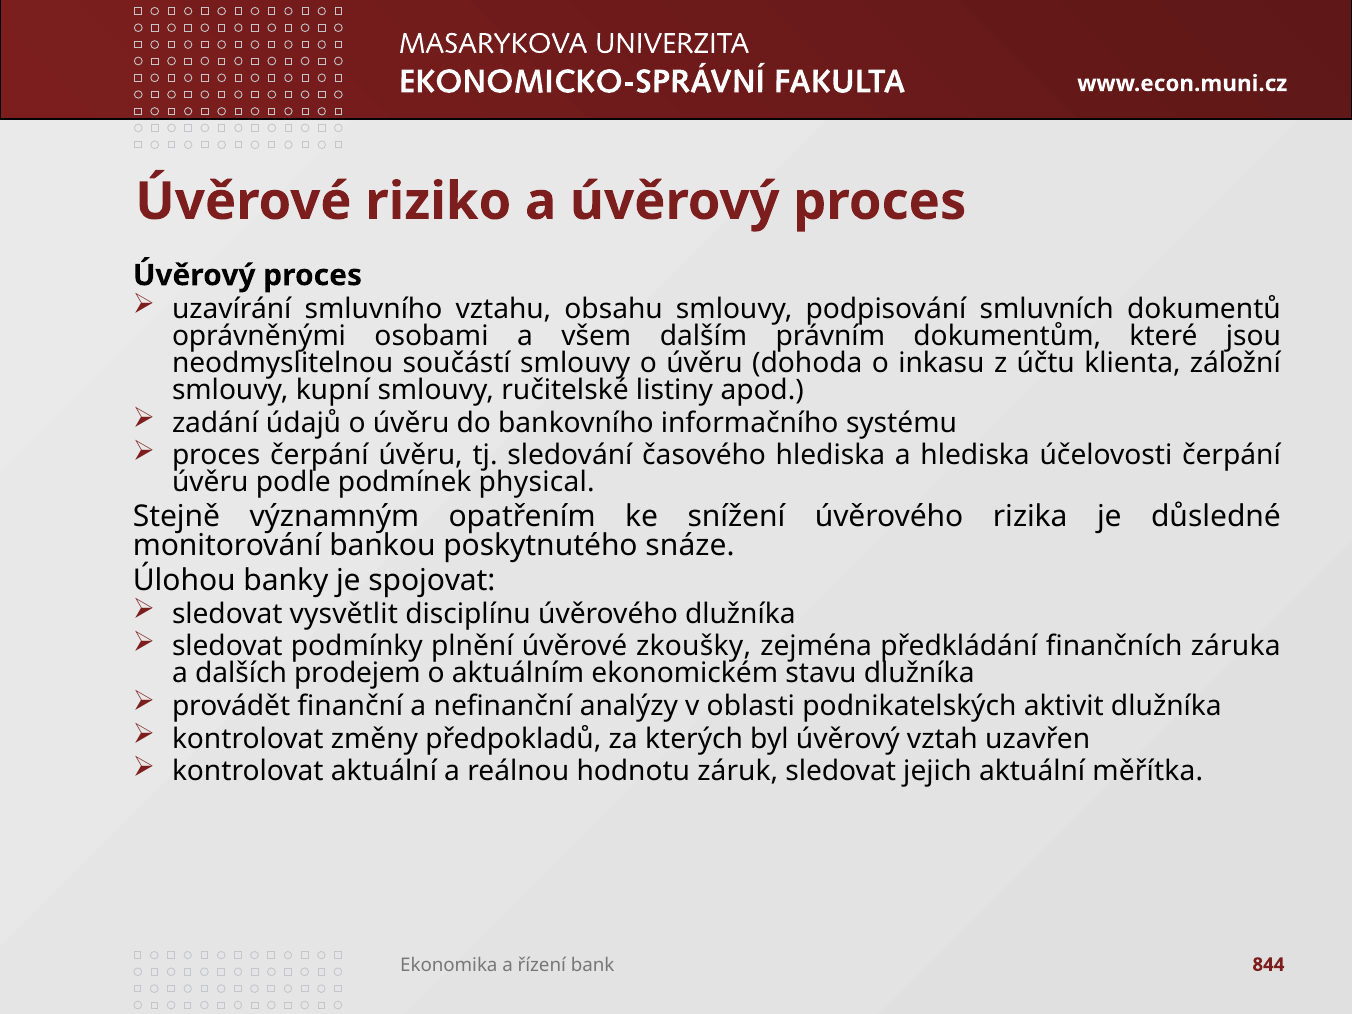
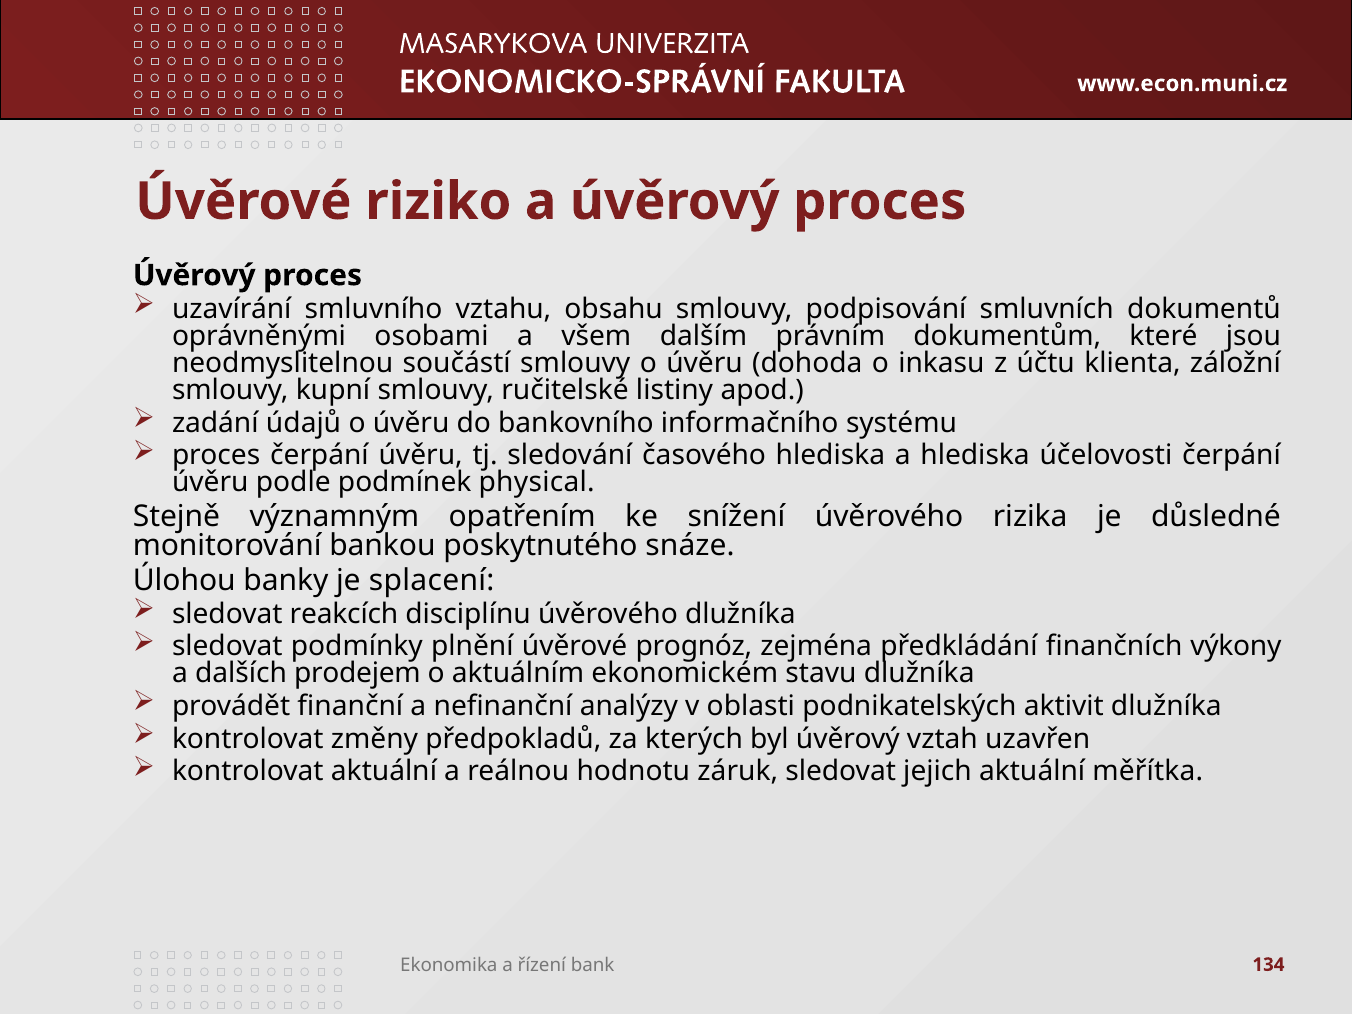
spojovat: spojovat -> splacení
vysvětlit: vysvětlit -> reakcích
zkoušky: zkoušky -> prognóz
záruka: záruka -> výkony
844: 844 -> 134
